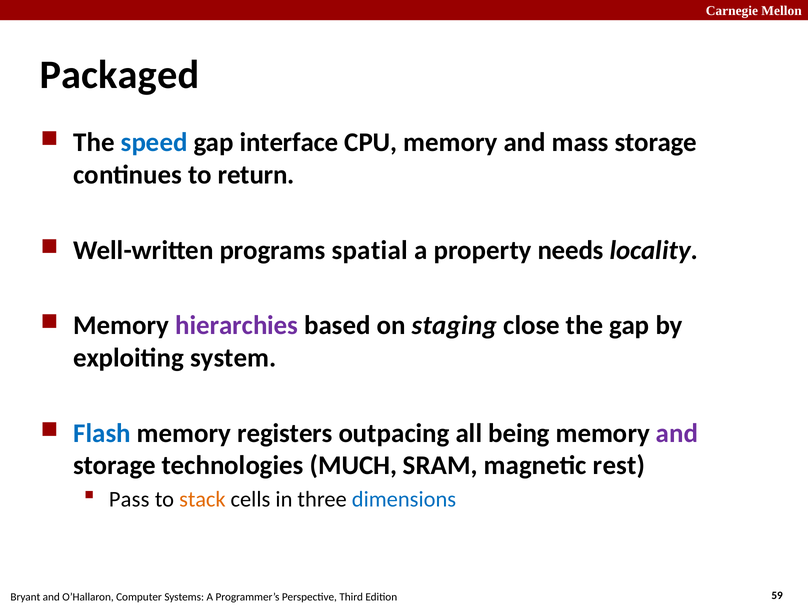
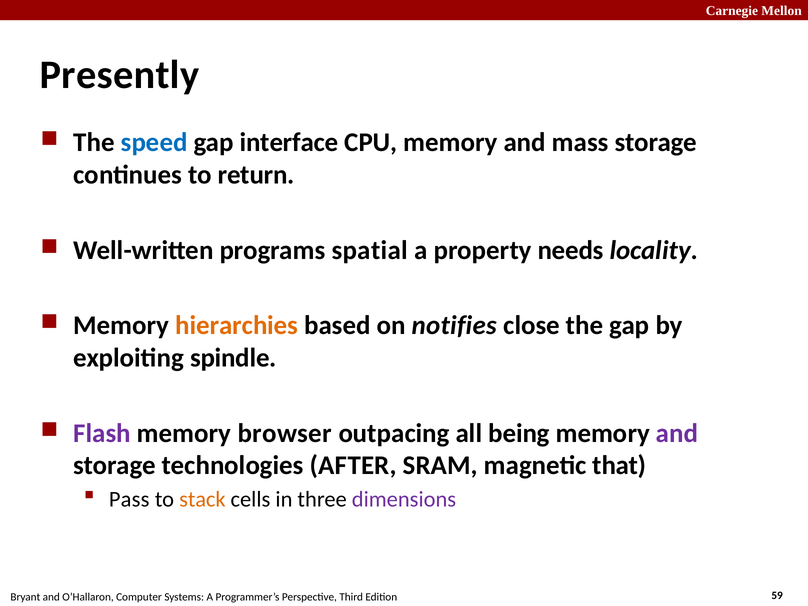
Packaged: Packaged -> Presently
hierarchies colour: purple -> orange
staging: staging -> notifies
system: system -> spindle
Flash colour: blue -> purple
registers: registers -> browser
MUCH: MUCH -> AFTER
rest: rest -> that
dimensions colour: blue -> purple
